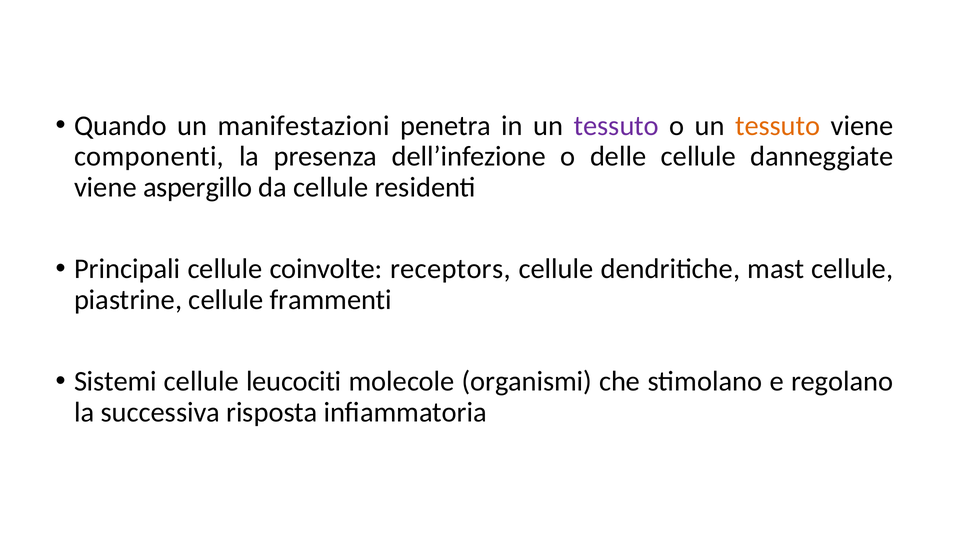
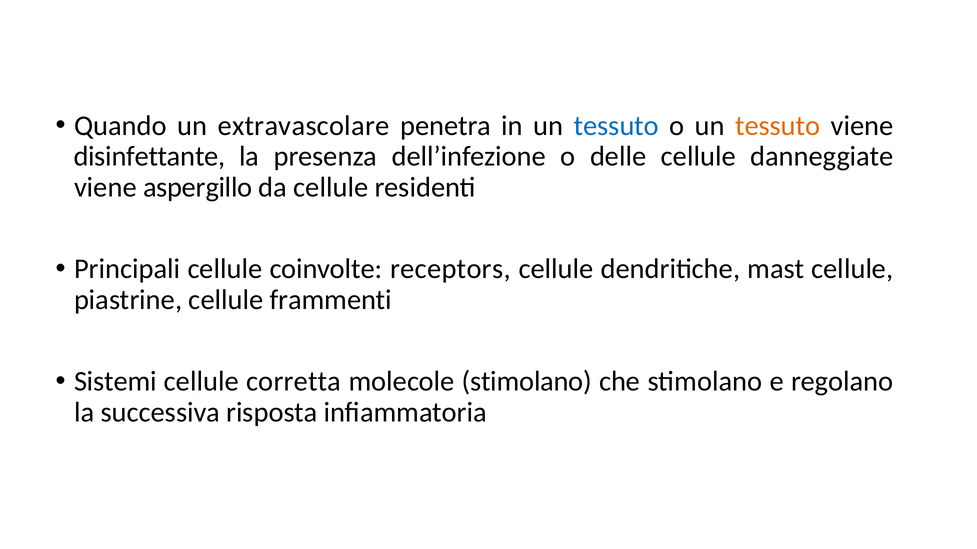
manifestazioni: manifestazioni -> extravascolare
tessuto at (616, 126) colour: purple -> blue
componenti: componenti -> disinfettante
leucociti: leucociti -> corretta
molecole organismi: organismi -> stimolano
